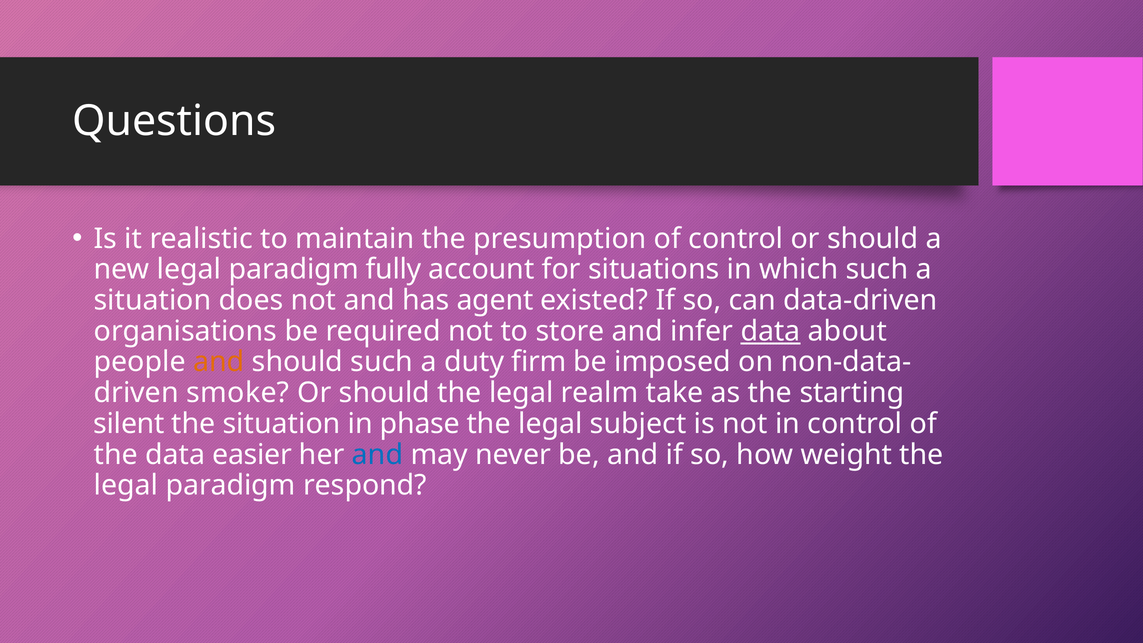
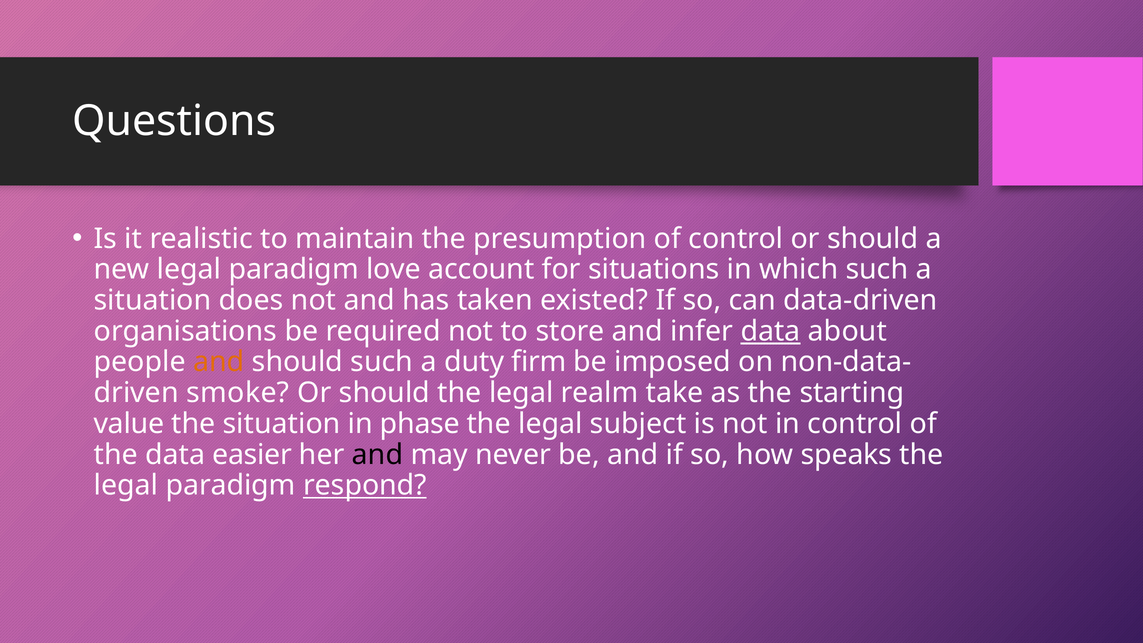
fully: fully -> love
agent: agent -> taken
silent: silent -> value
and at (378, 455) colour: blue -> black
weight: weight -> speaks
respond underline: none -> present
